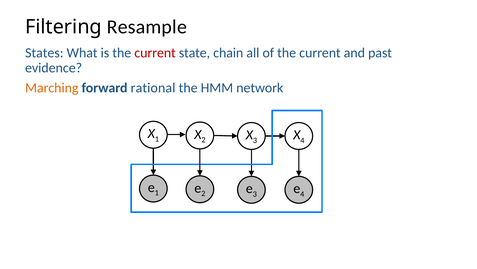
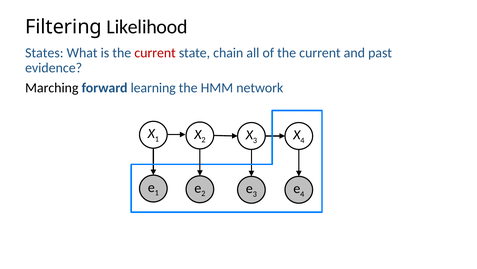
Resample: Resample -> Likelihood
Marching colour: orange -> black
rational: rational -> learning
